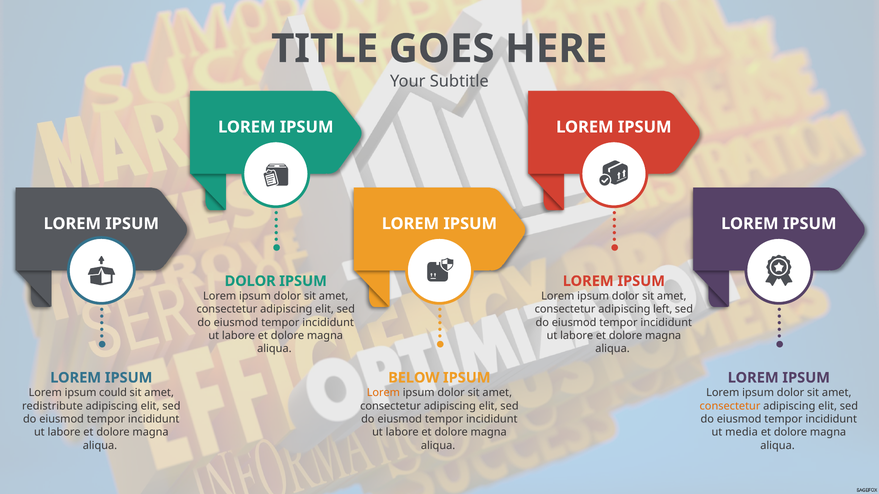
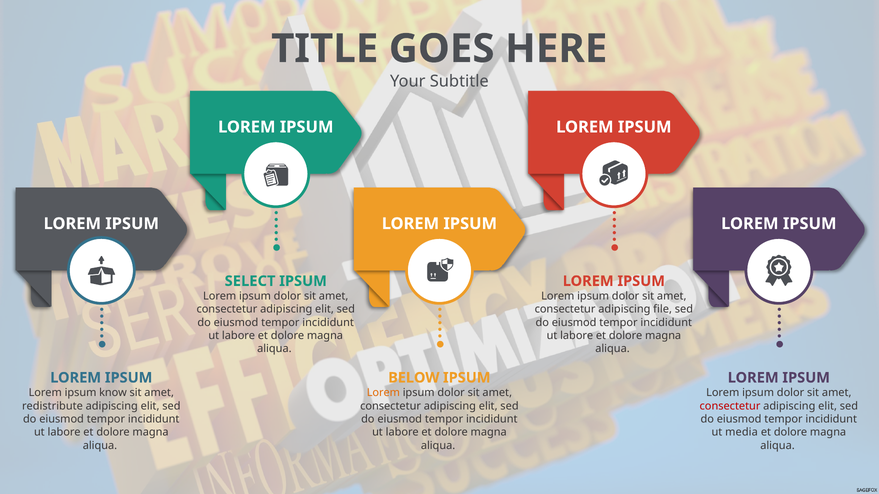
DOLOR at (250, 281): DOLOR -> SELECT
left: left -> file
could: could -> know
consectetur at (730, 406) colour: orange -> red
